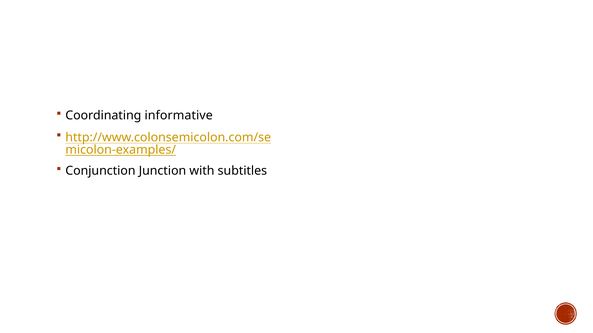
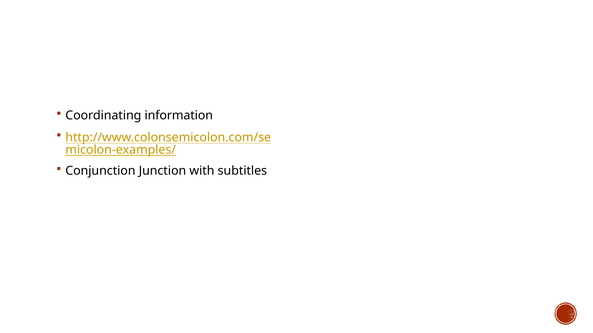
informative: informative -> information
